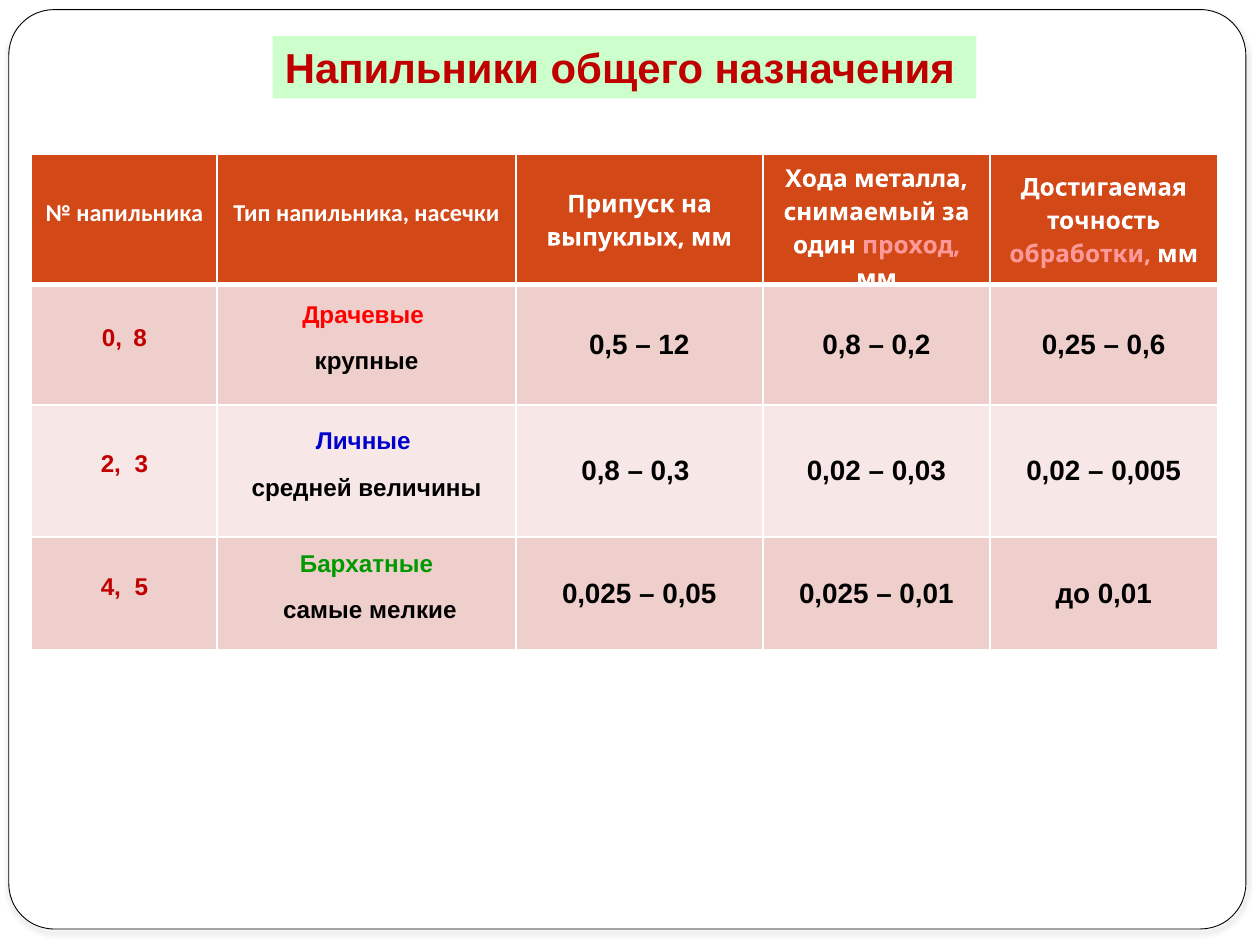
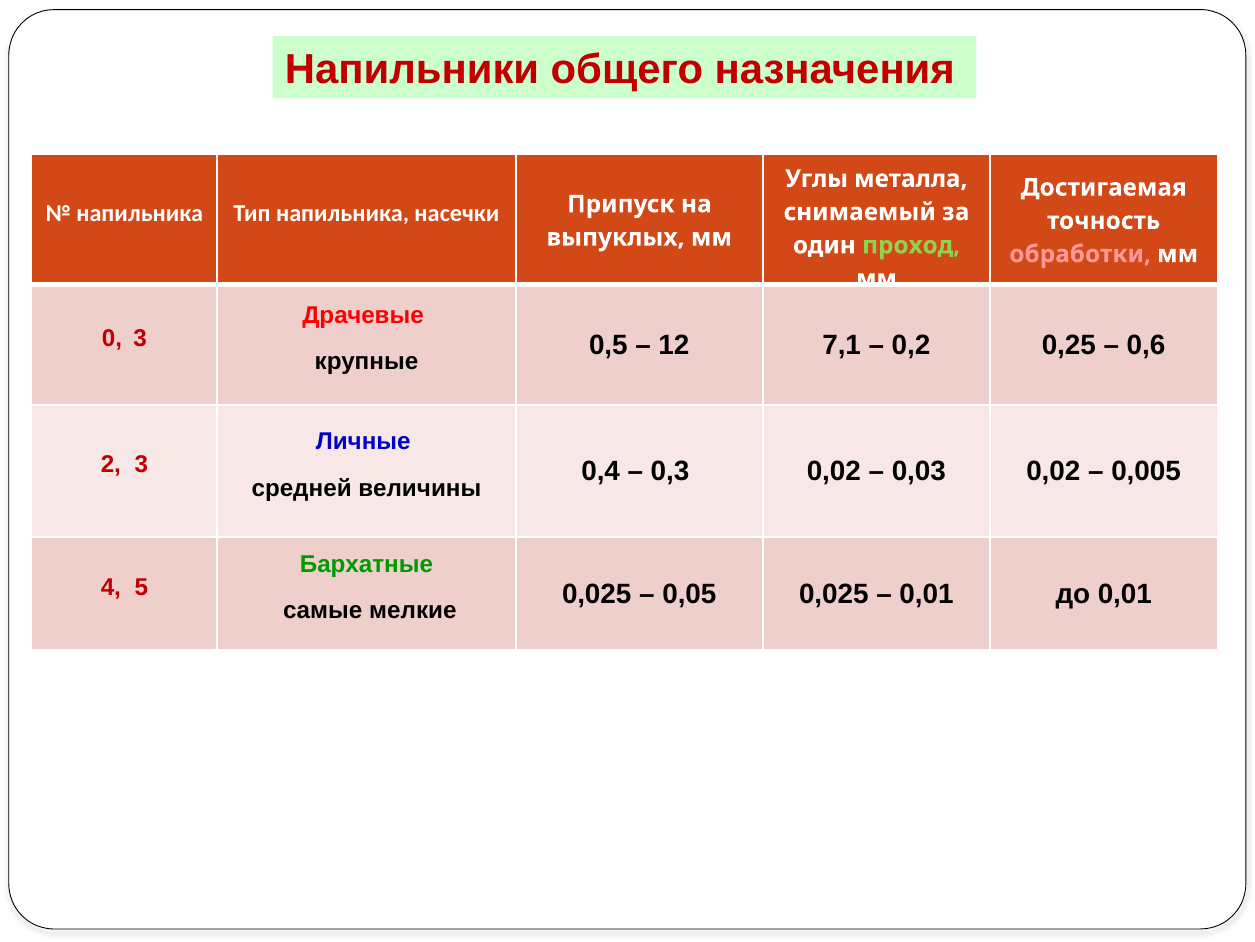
Хода: Хода -> Углы
проход colour: pink -> light green
0 8: 8 -> 3
12 0,8: 0,8 -> 7,1
0,8 at (601, 471): 0,8 -> 0,4
